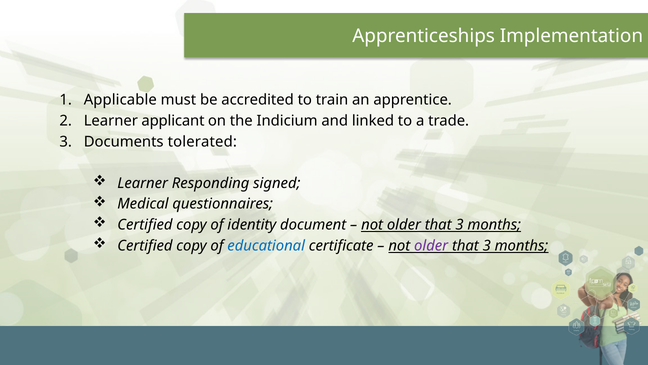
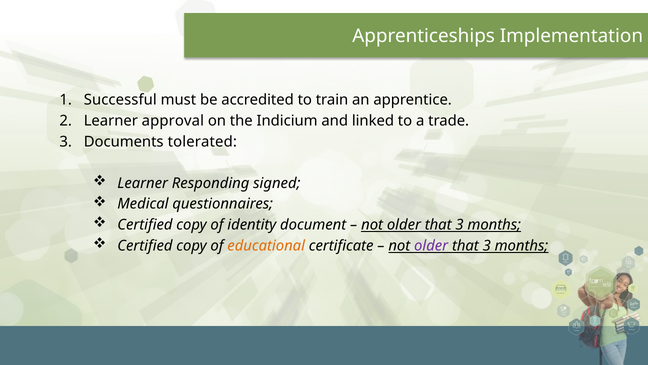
Applicable: Applicable -> Successful
applicant: applicant -> approval
educational colour: blue -> orange
